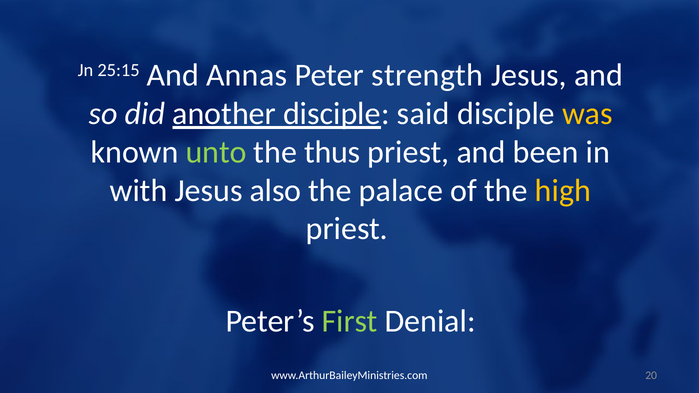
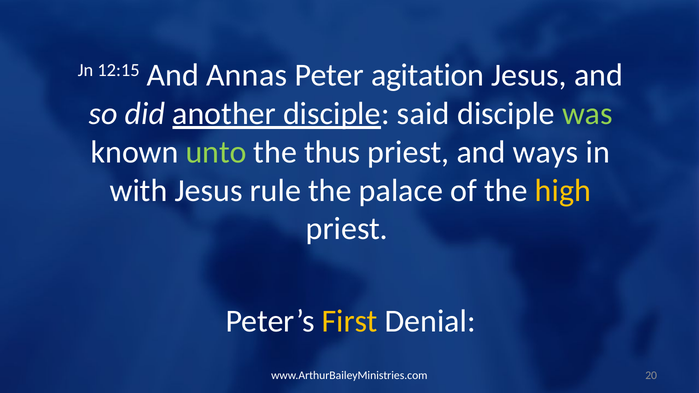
25:15: 25:15 -> 12:15
strength: strength -> agitation
was colour: yellow -> light green
been: been -> ways
also: also -> rule
First colour: light green -> yellow
